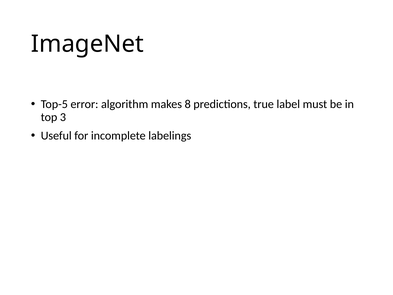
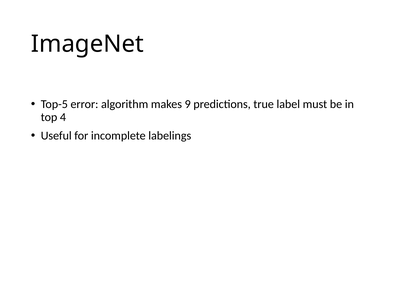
8: 8 -> 9
3: 3 -> 4
